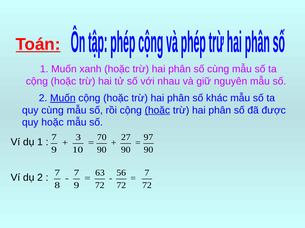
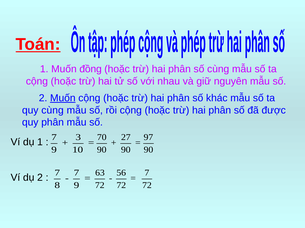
xanh: xanh -> đồng
hoặc at (157, 111) underline: present -> none
quy hoặc: hoặc -> phân
